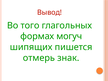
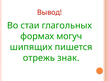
того: того -> стаи
отмерь: отмерь -> отрежь
